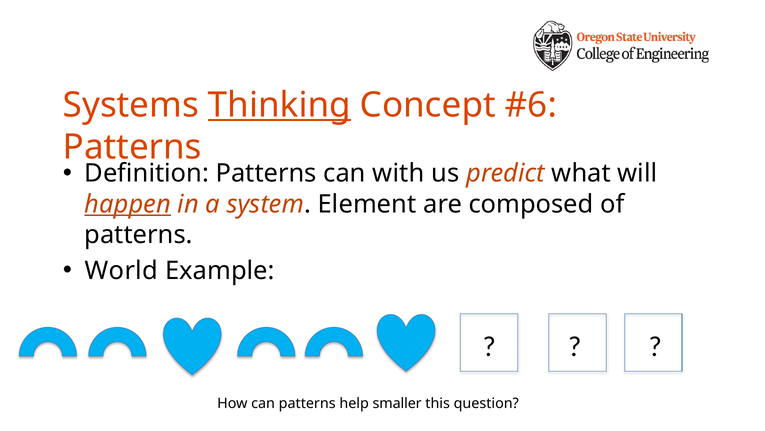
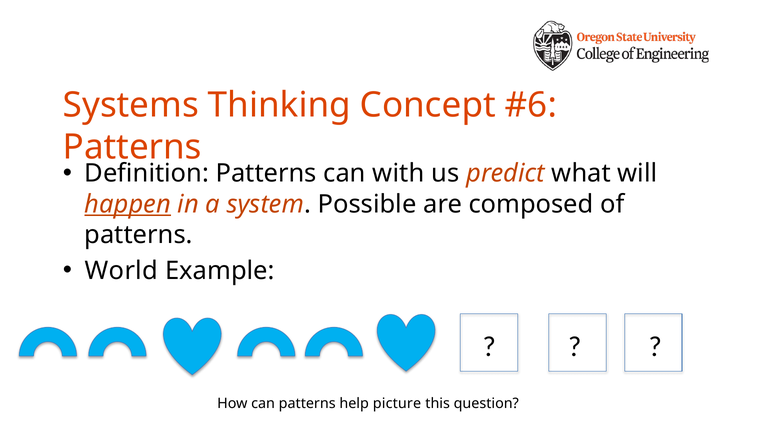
Thinking underline: present -> none
Element: Element -> Possible
smaller: smaller -> picture
